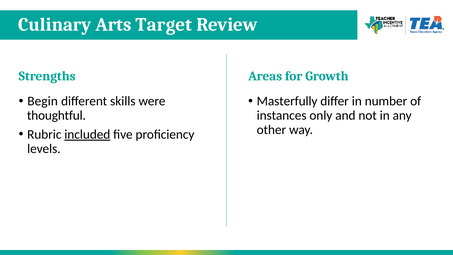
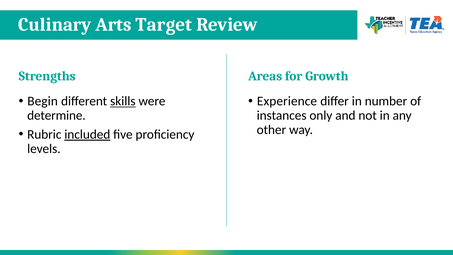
skills underline: none -> present
Masterfully: Masterfully -> Experience
thoughtful: thoughtful -> determine
